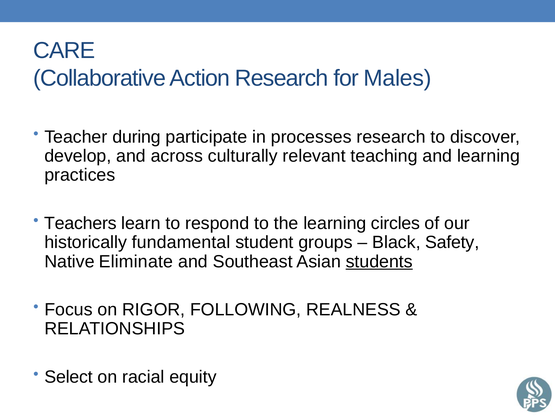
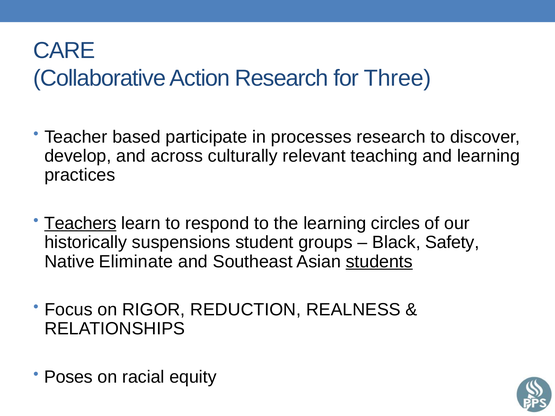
Males: Males -> Three
during: during -> based
Teachers underline: none -> present
fundamental: fundamental -> suspensions
FOLLOWING: FOLLOWING -> REDUCTION
Select: Select -> Poses
